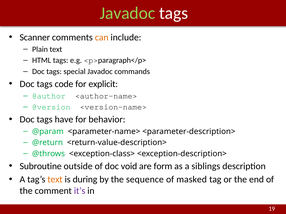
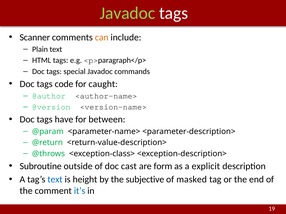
explicit: explicit -> caught
behavior: behavior -> between
void: void -> cast
siblings: siblings -> explicit
text at (55, 180) colour: orange -> blue
during: during -> height
sequence: sequence -> subjective
it’s colour: purple -> blue
